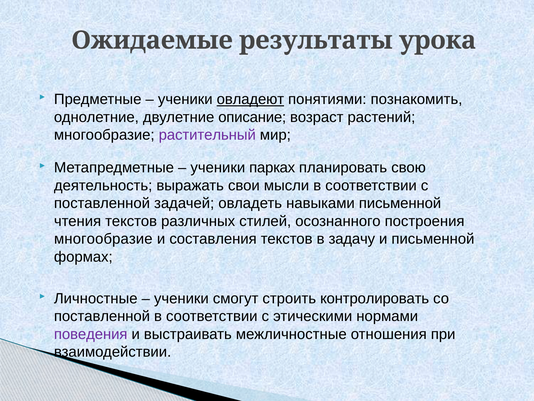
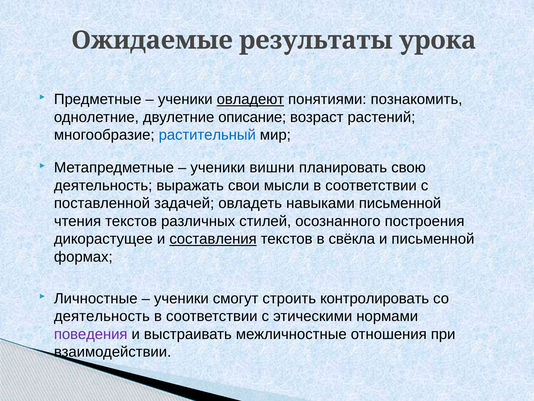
растительный colour: purple -> blue
парках: парках -> вишни
многообразие at (103, 239): многообразие -> дикорастущее
составления underline: none -> present
задачу: задачу -> свёкла
поставленной at (102, 316): поставленной -> деятельность
